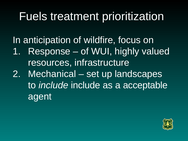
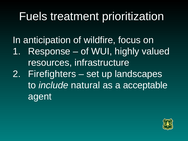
Mechanical: Mechanical -> Firefighters
include include: include -> natural
